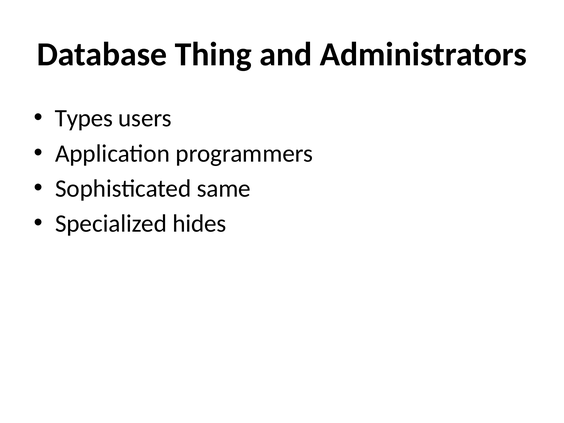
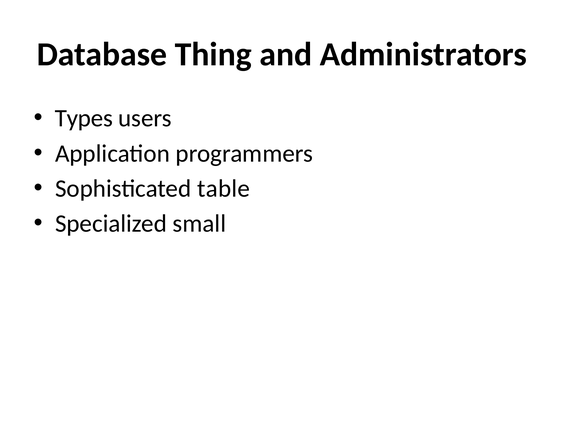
same: same -> table
hides: hides -> small
